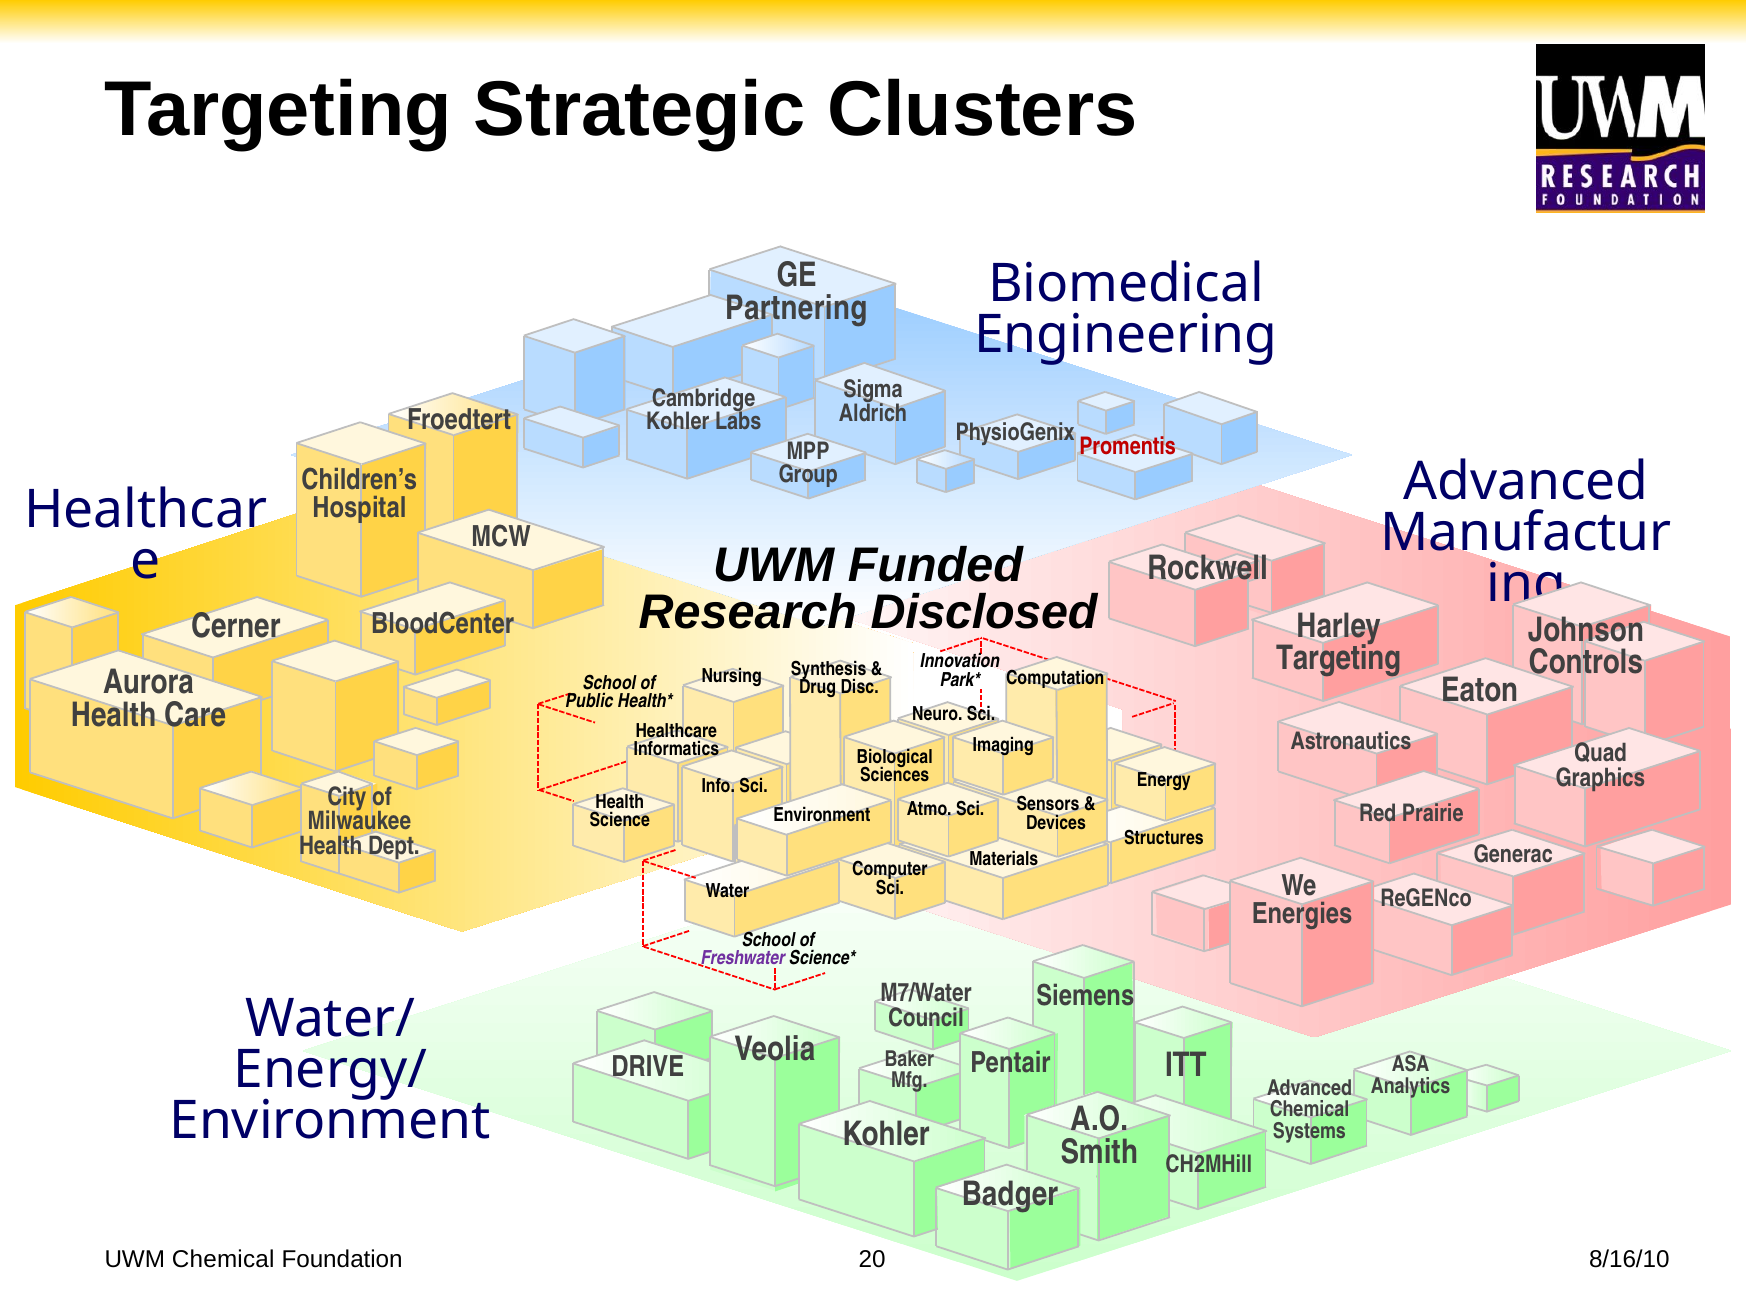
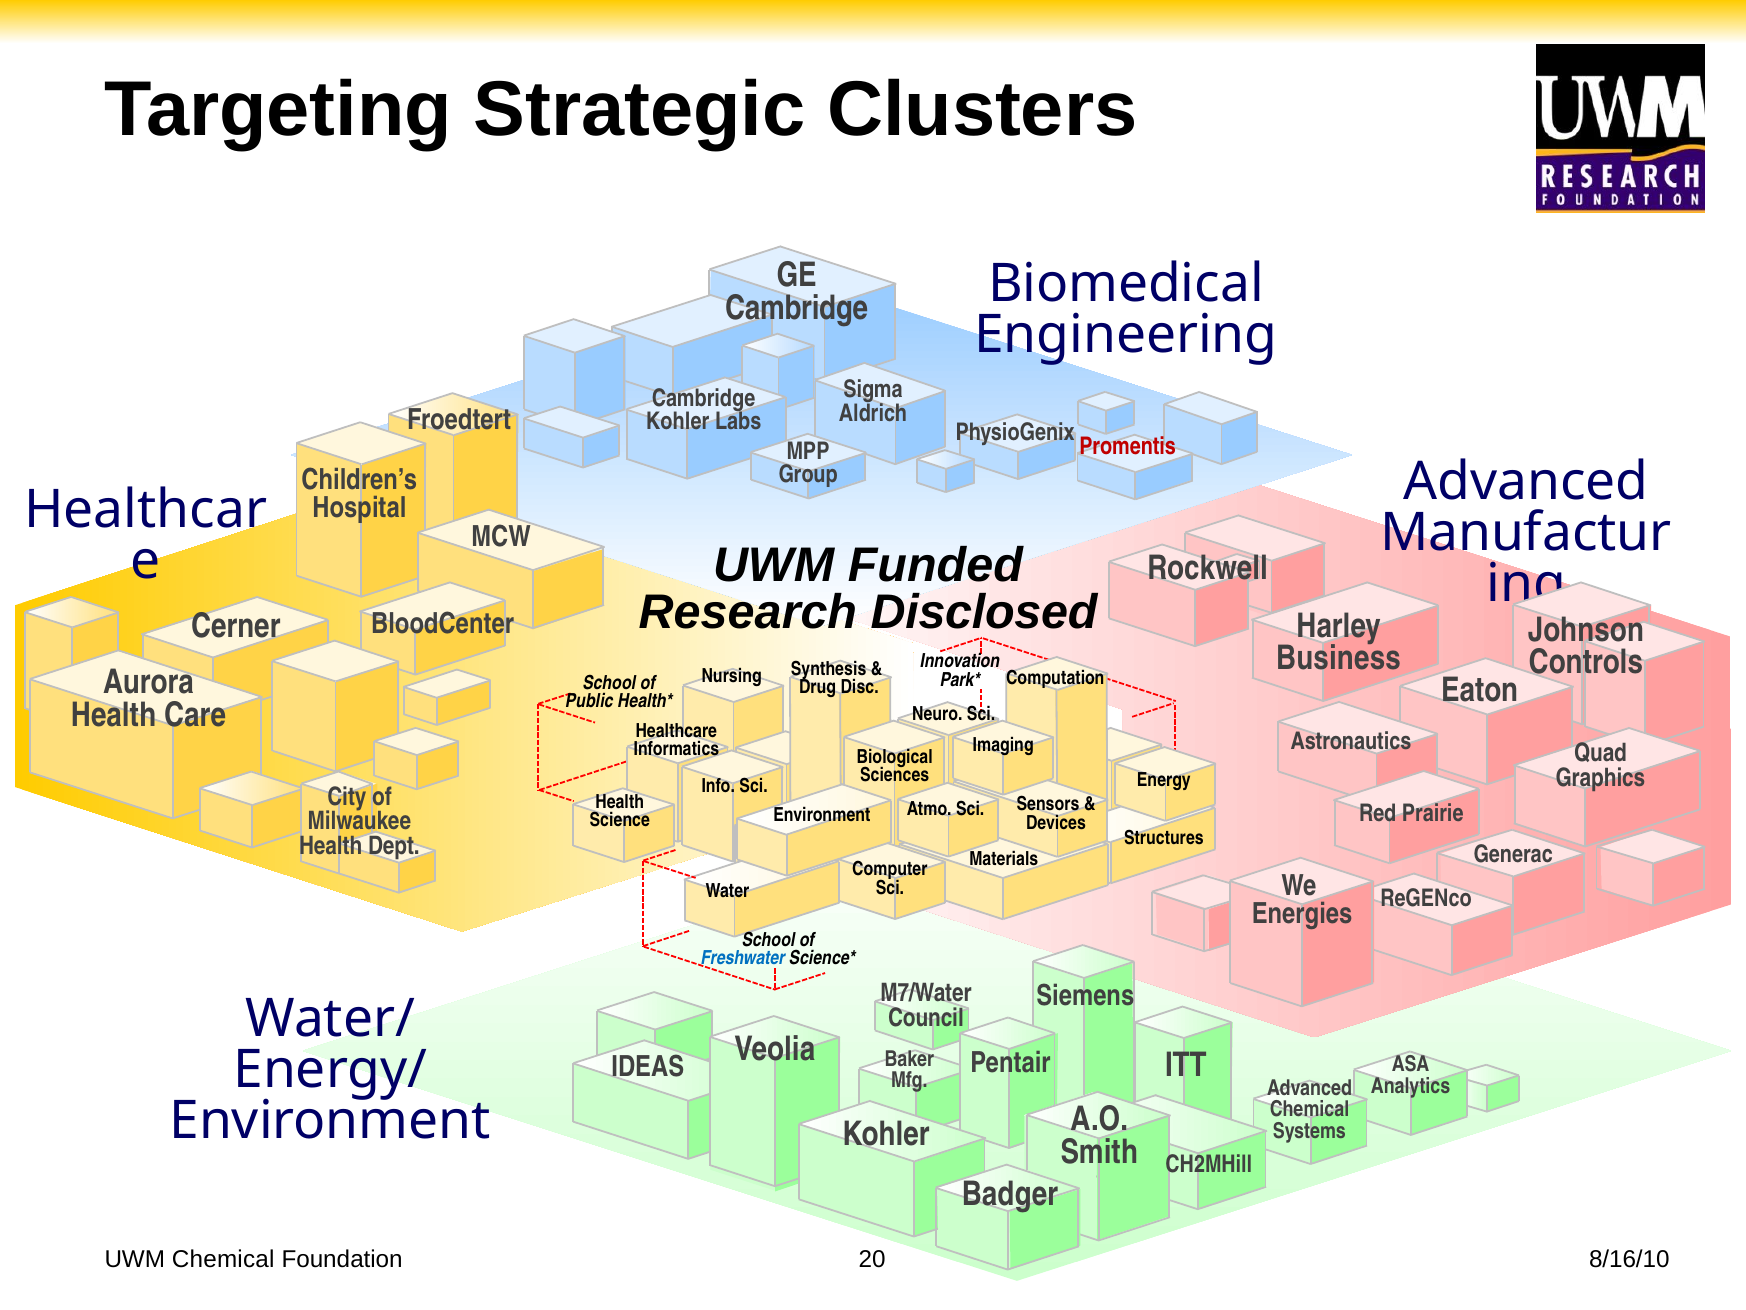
Partnering at (796, 308): Partnering -> Cambridge
Targeting at (1339, 659): Targeting -> Business
Freshwater colour: purple -> blue
DRIVE: DRIVE -> IDEAS
